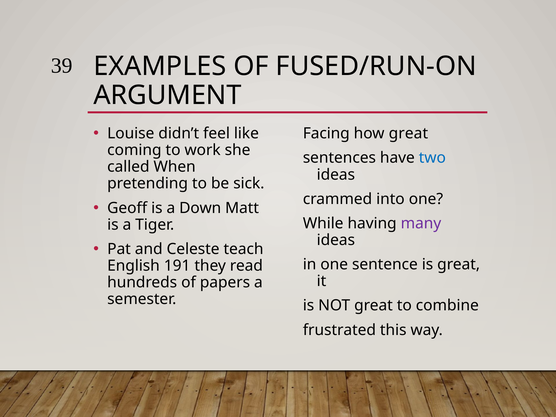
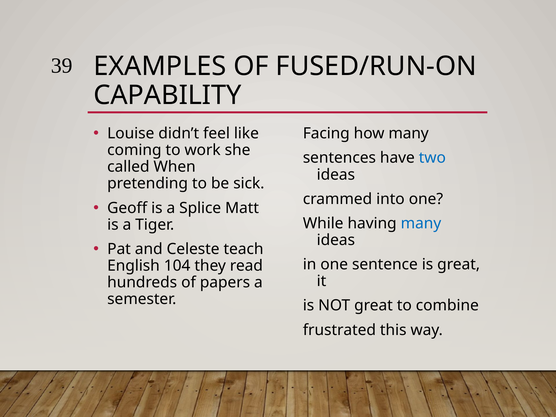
ARGUMENT: ARGUMENT -> CAPABILITY
how great: great -> many
Down: Down -> Splice
many at (421, 223) colour: purple -> blue
191: 191 -> 104
